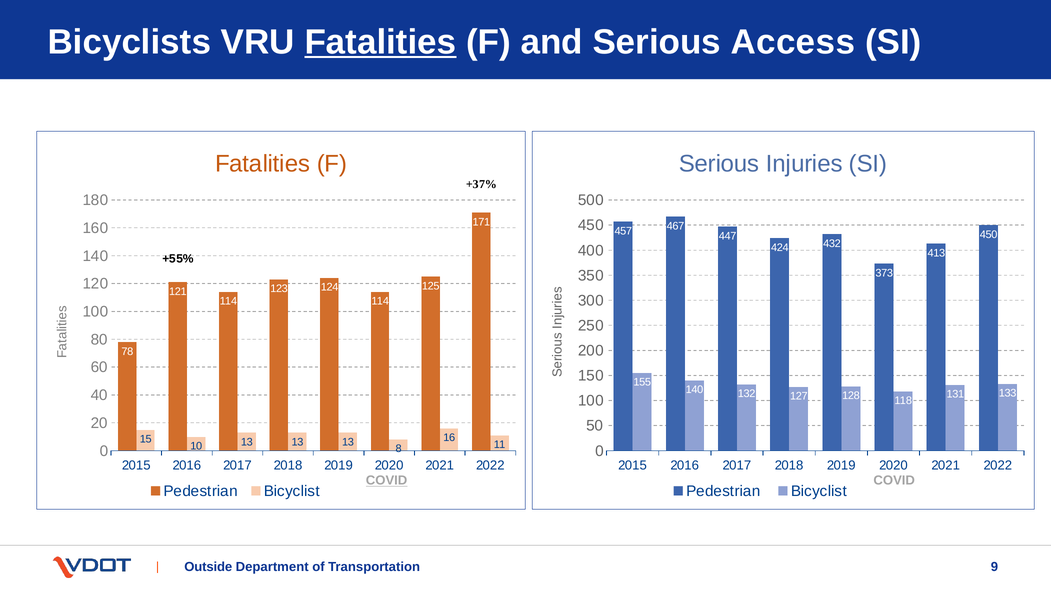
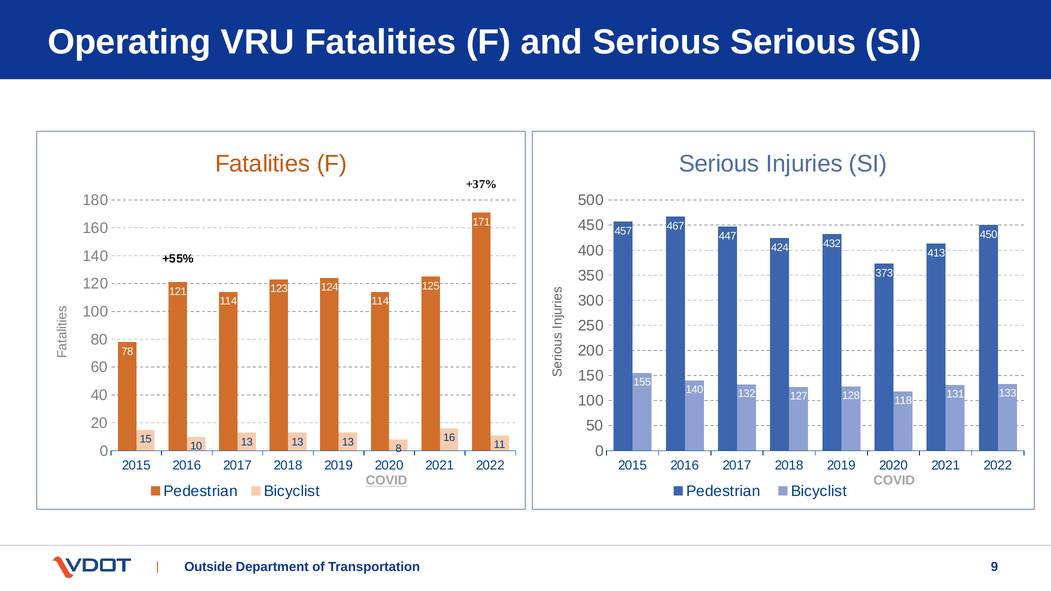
Bicyclists: Bicyclists -> Operating
Fatalities at (380, 42) underline: present -> none
Serious Access: Access -> Serious
